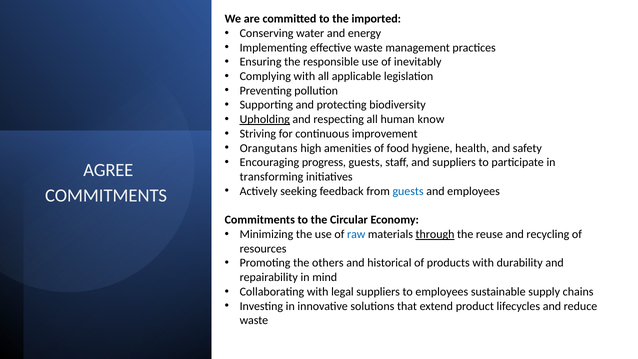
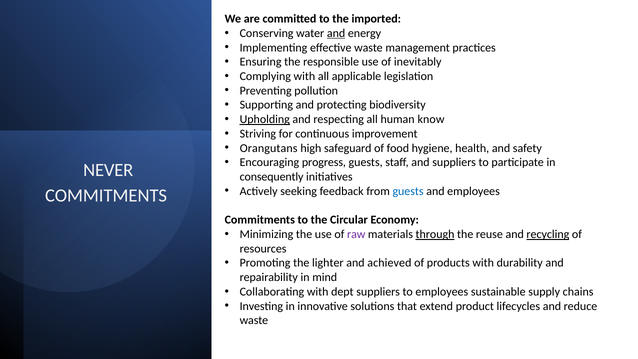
and at (336, 33) underline: none -> present
amenities: amenities -> safeguard
AGREE: AGREE -> NEVER
transforming: transforming -> consequently
raw colour: blue -> purple
recycling underline: none -> present
others: others -> lighter
historical: historical -> achieved
legal: legal -> dept
